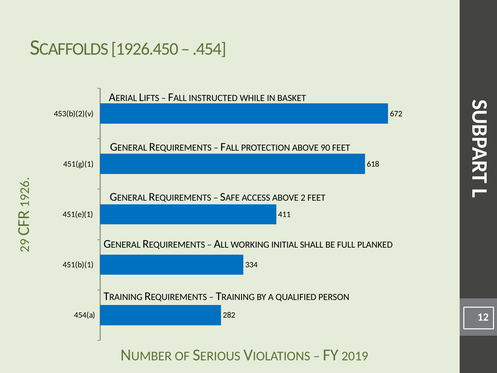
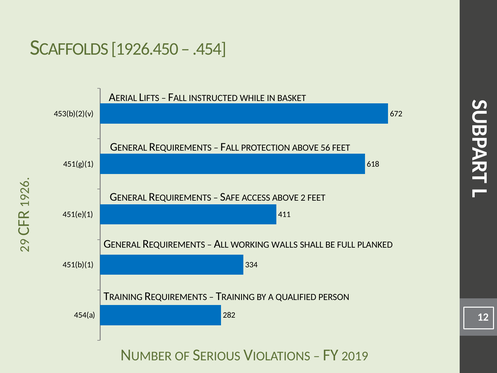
90: 90 -> 56
INITIAL: INITIAL -> WALLS
